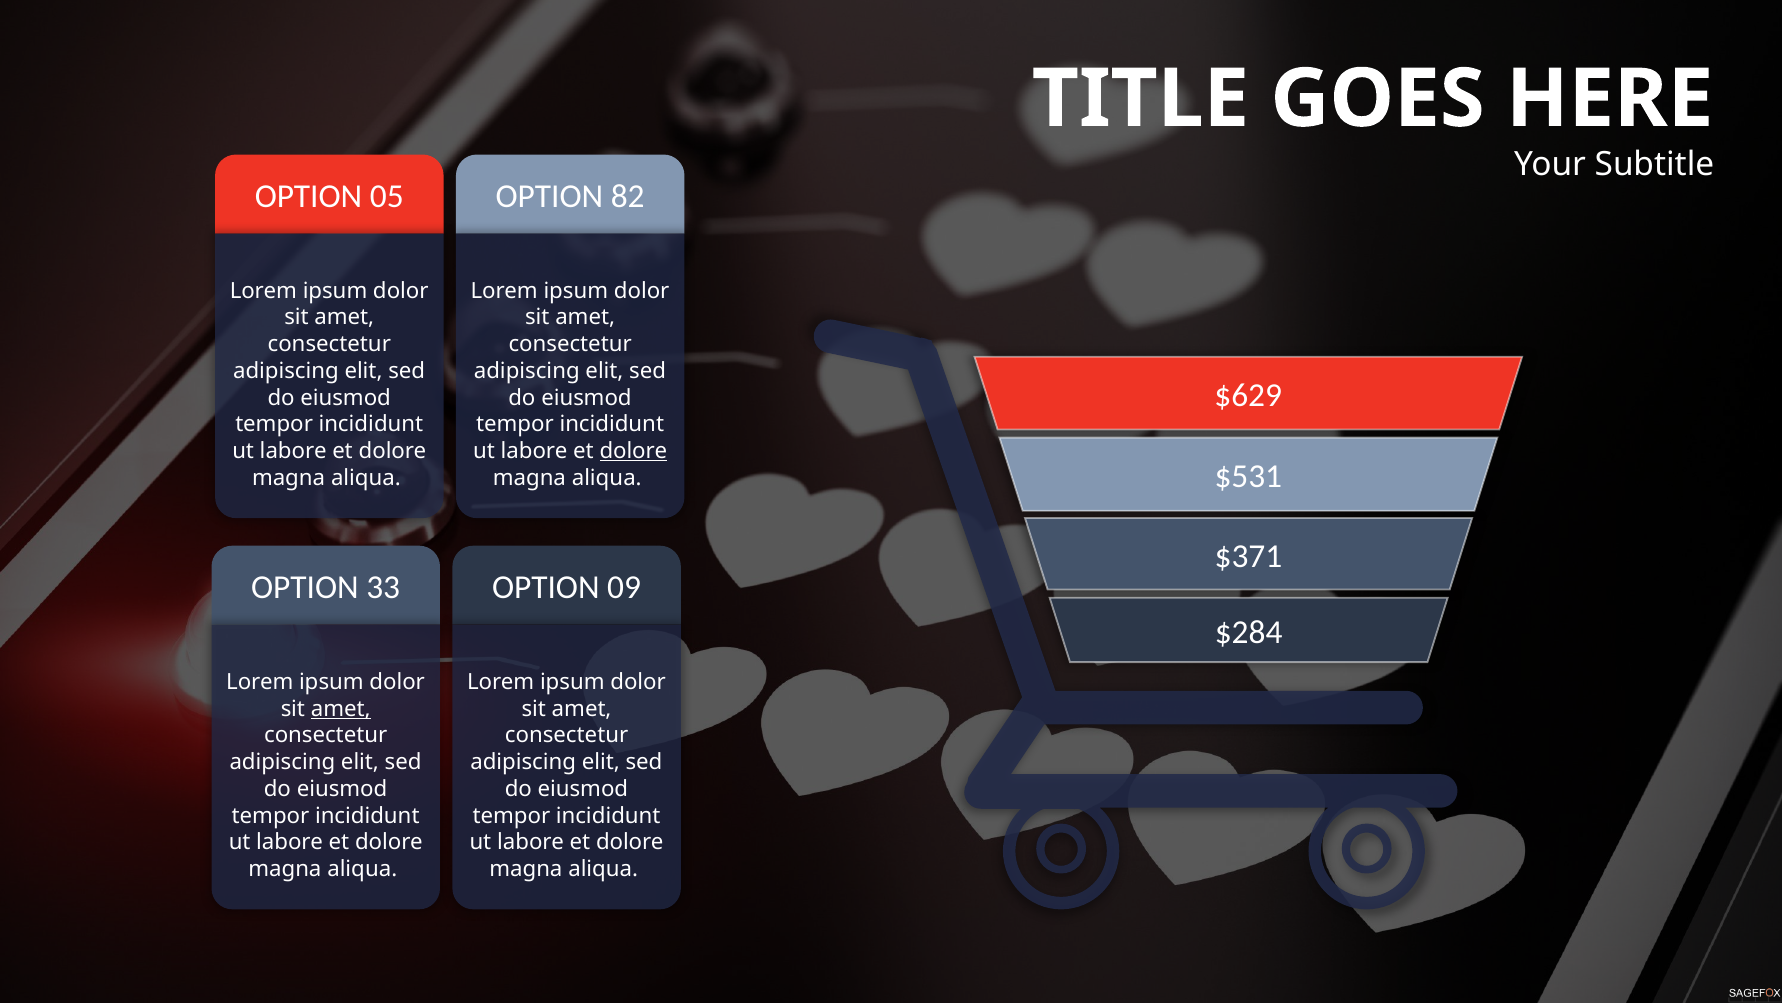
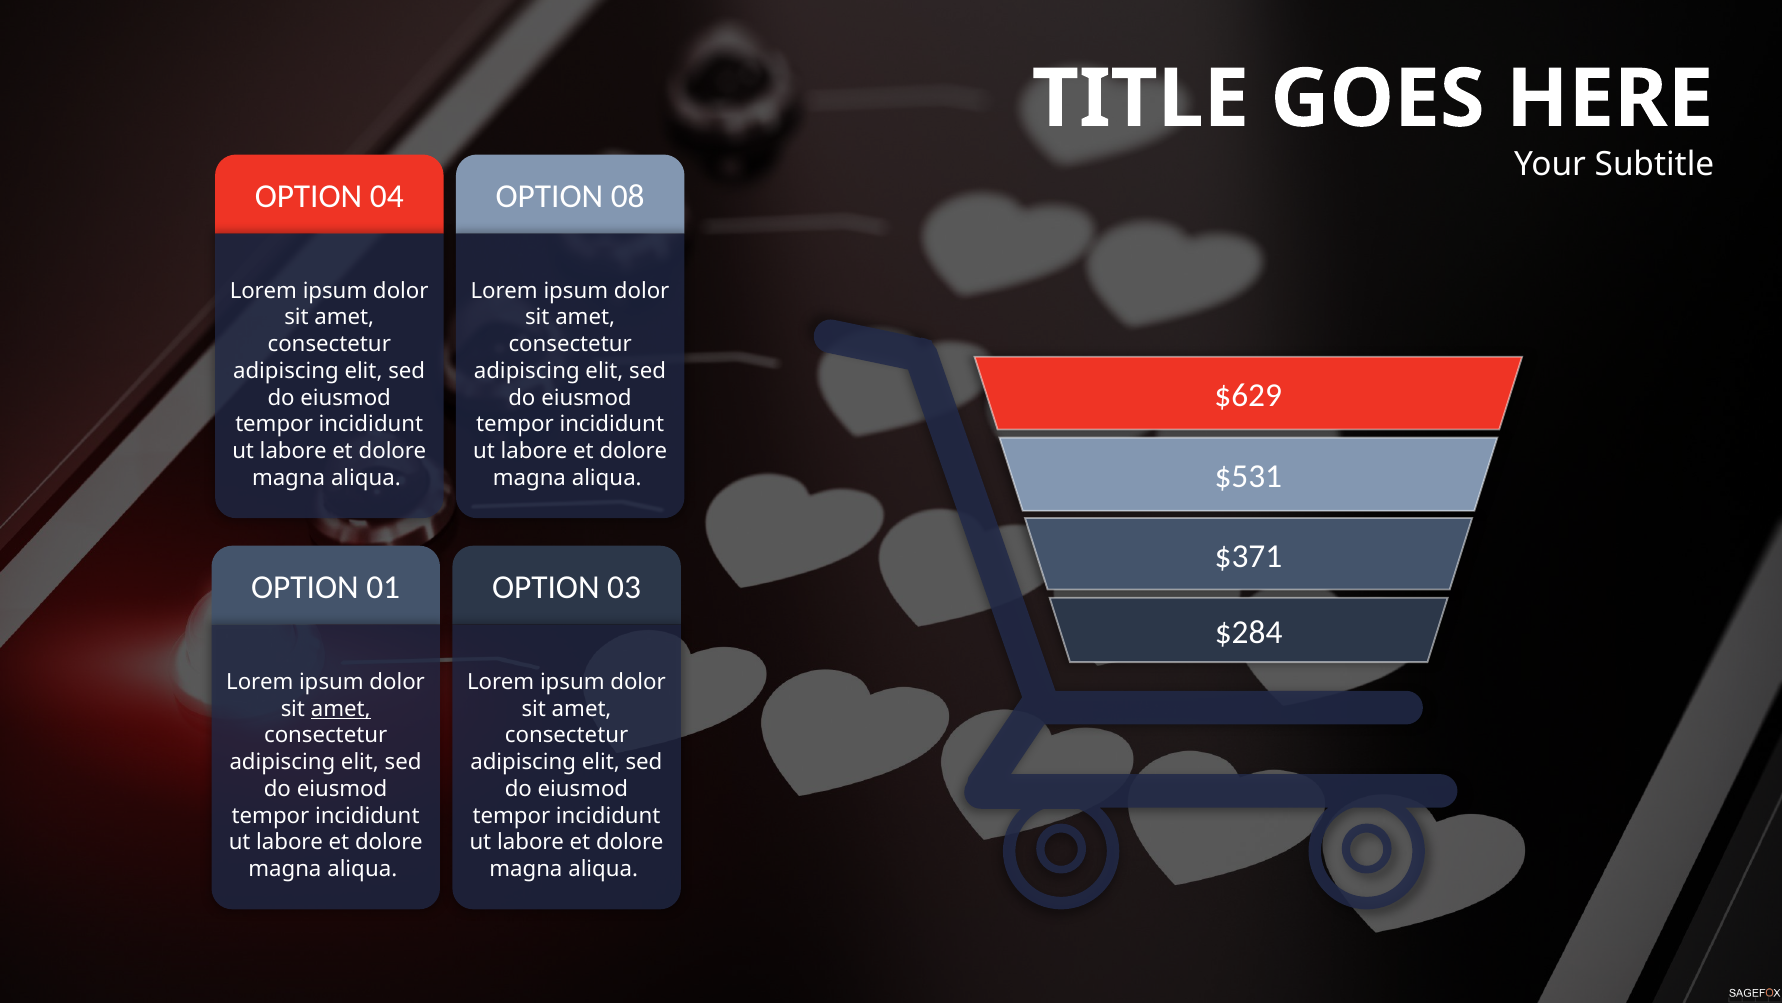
05: 05 -> 04
82: 82 -> 08
dolore at (633, 451) underline: present -> none
33: 33 -> 01
09: 09 -> 03
